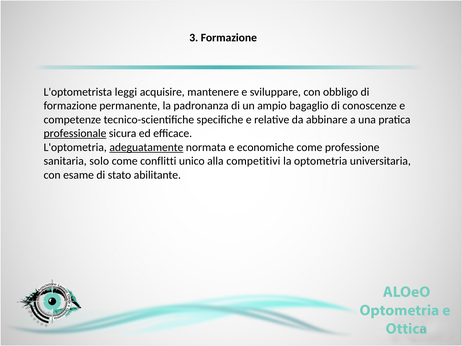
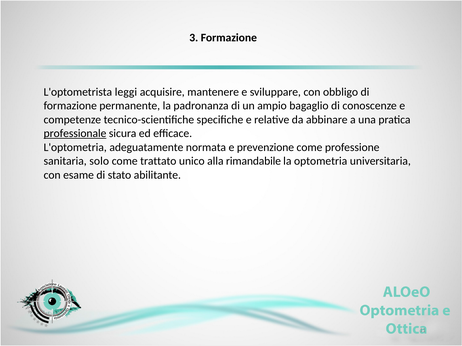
adeguatamente underline: present -> none
economiche: economiche -> prevenzione
conflitti: conflitti -> trattato
competitivi: competitivi -> rimandabile
